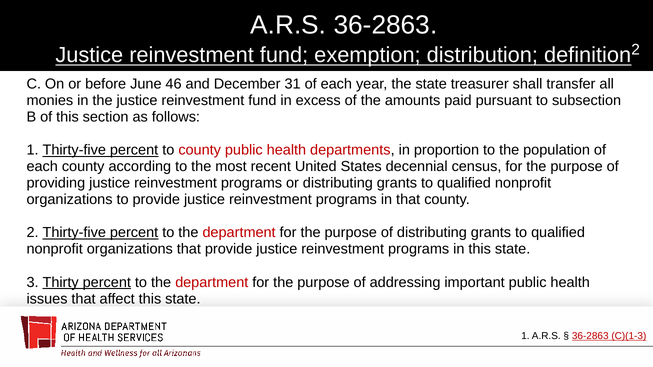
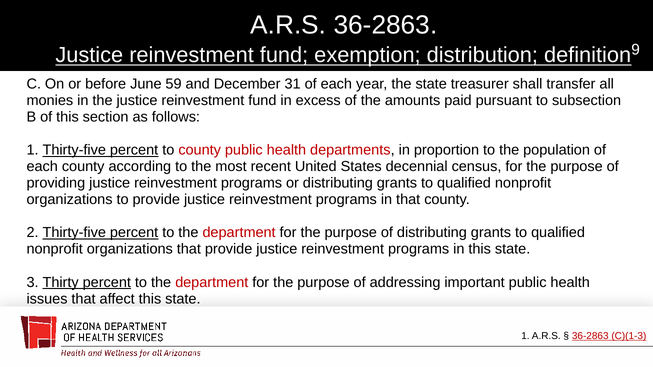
2 at (636, 50): 2 -> 9
46: 46 -> 59
